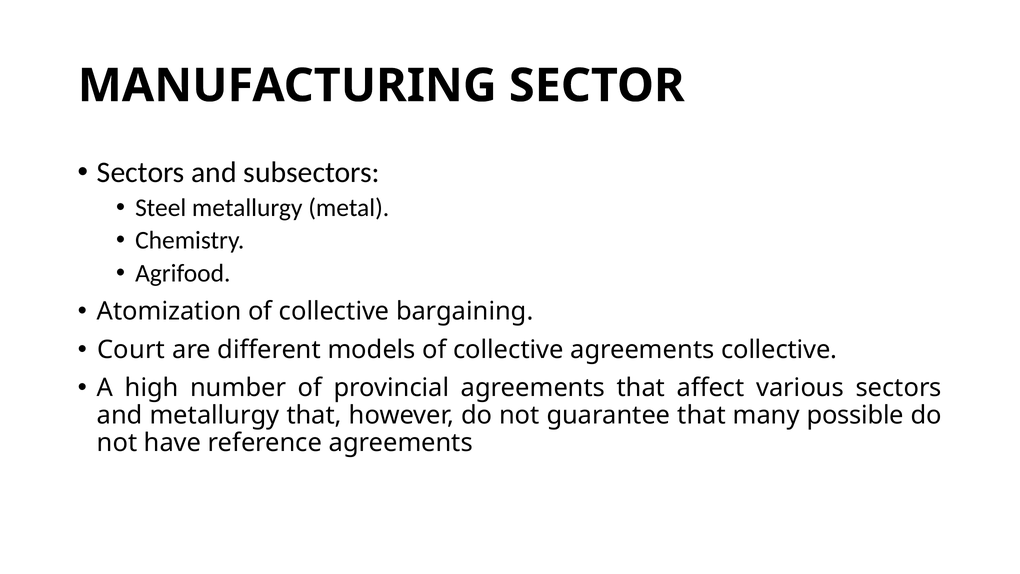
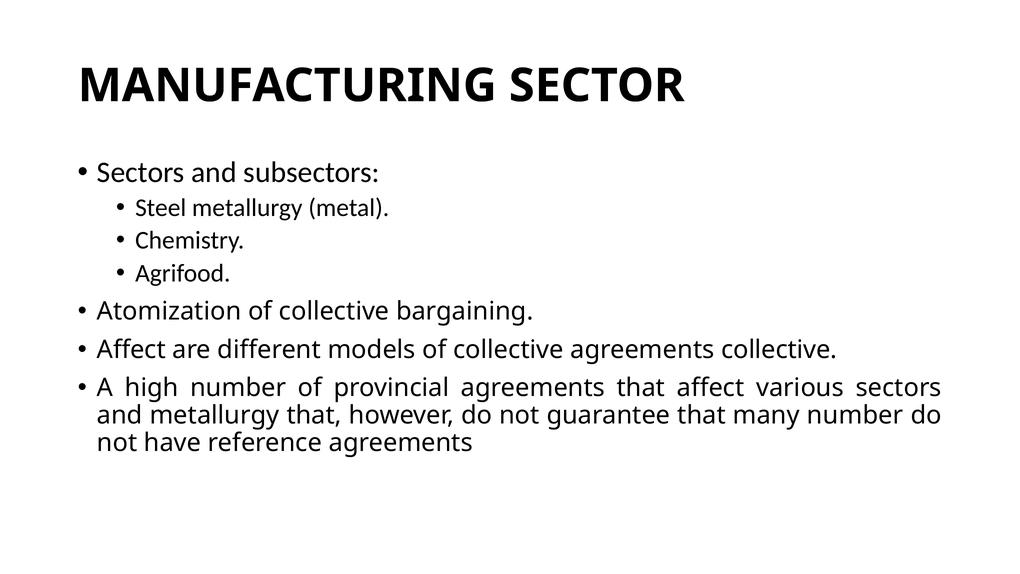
Court at (131, 350): Court -> Affect
many possible: possible -> number
